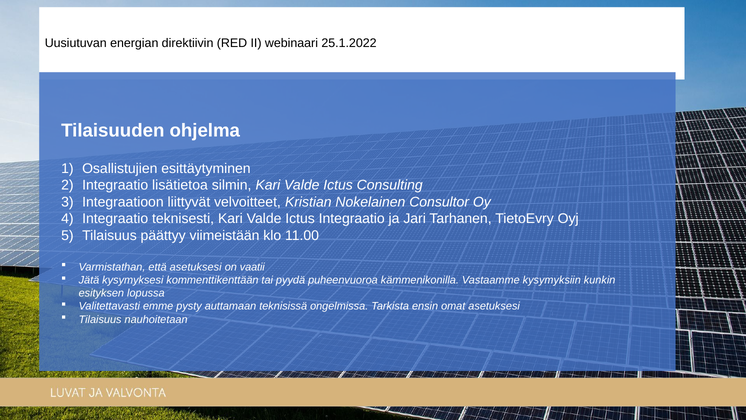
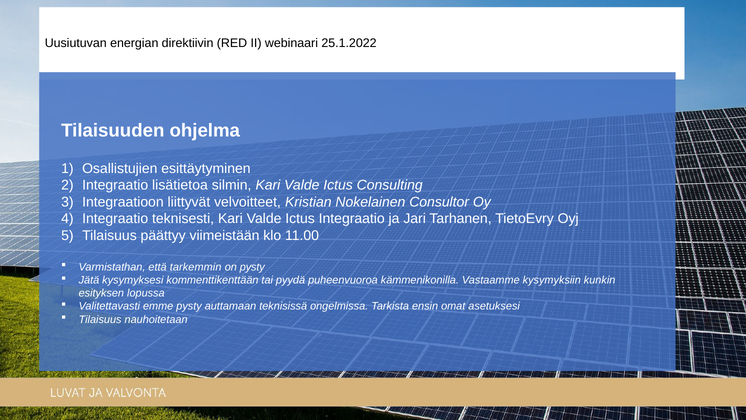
että asetuksesi: asetuksesi -> tarkemmin
on vaatii: vaatii -> pysty
